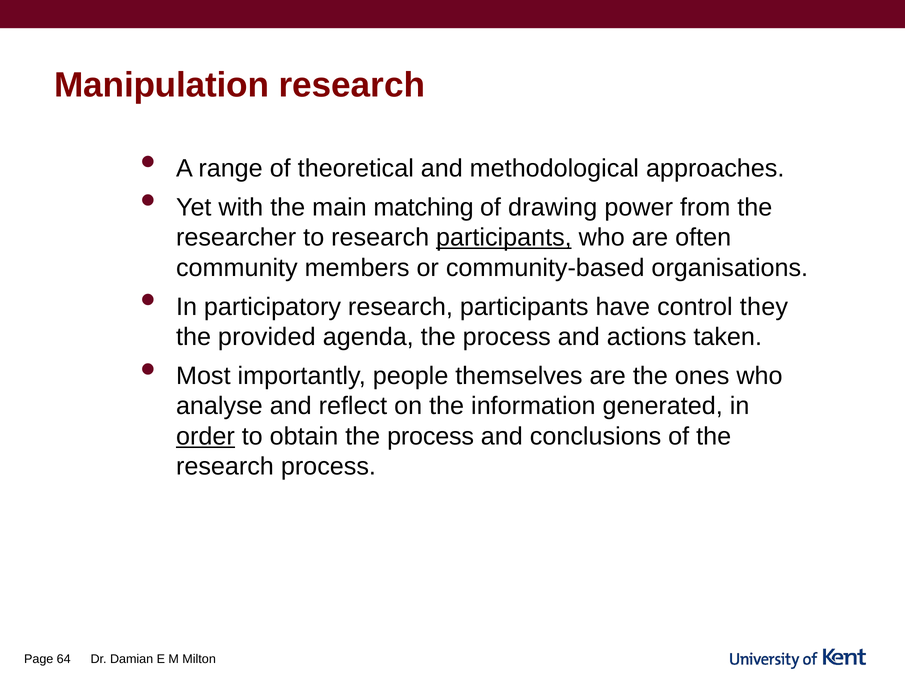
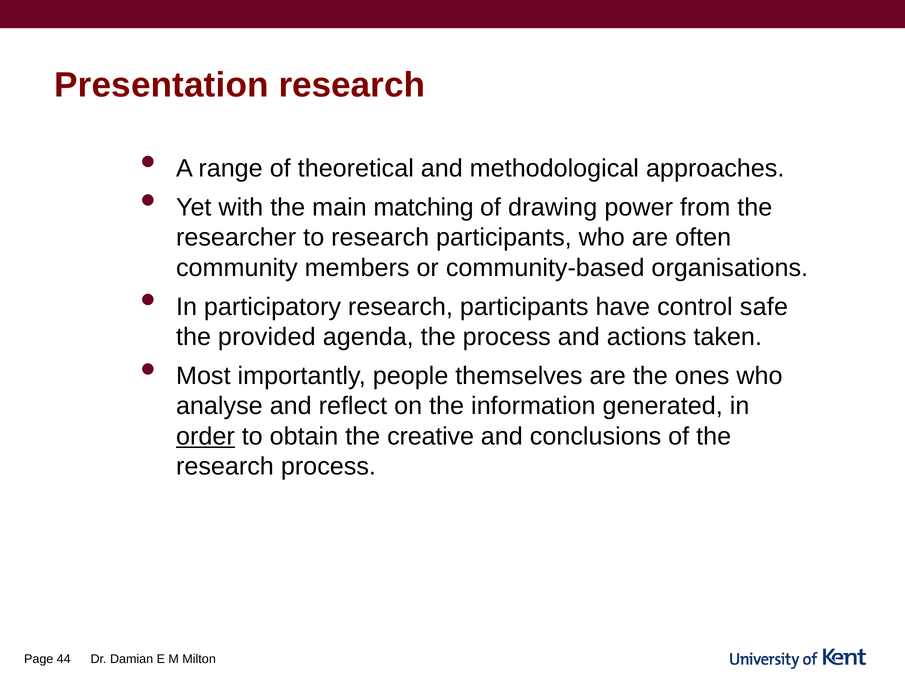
Manipulation: Manipulation -> Presentation
participants at (504, 237) underline: present -> none
they: they -> safe
obtain the process: process -> creative
64: 64 -> 44
